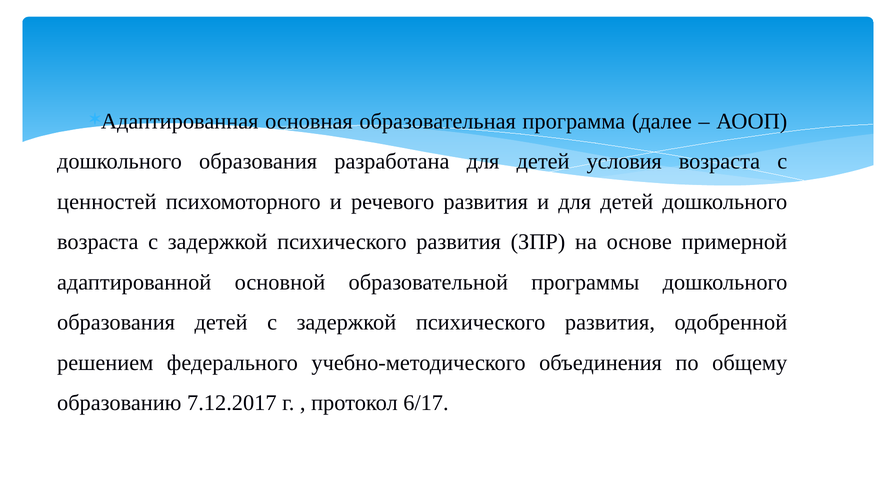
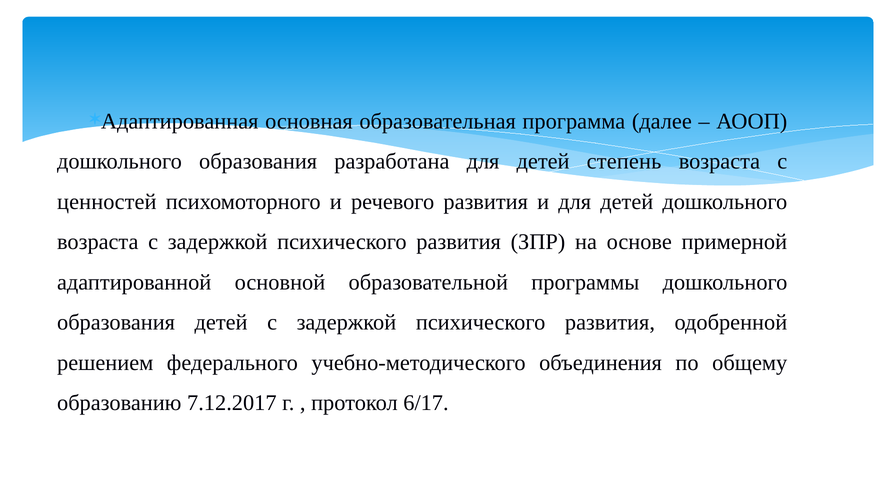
условия: условия -> степень
